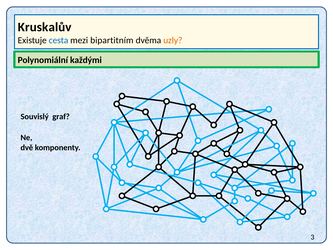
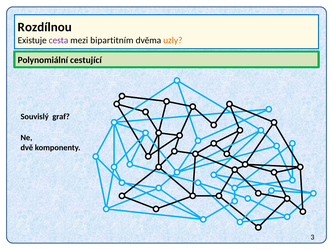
Kruskalův: Kruskalův -> Rozdílnou
cesta colour: blue -> purple
každými: každými -> cestující
